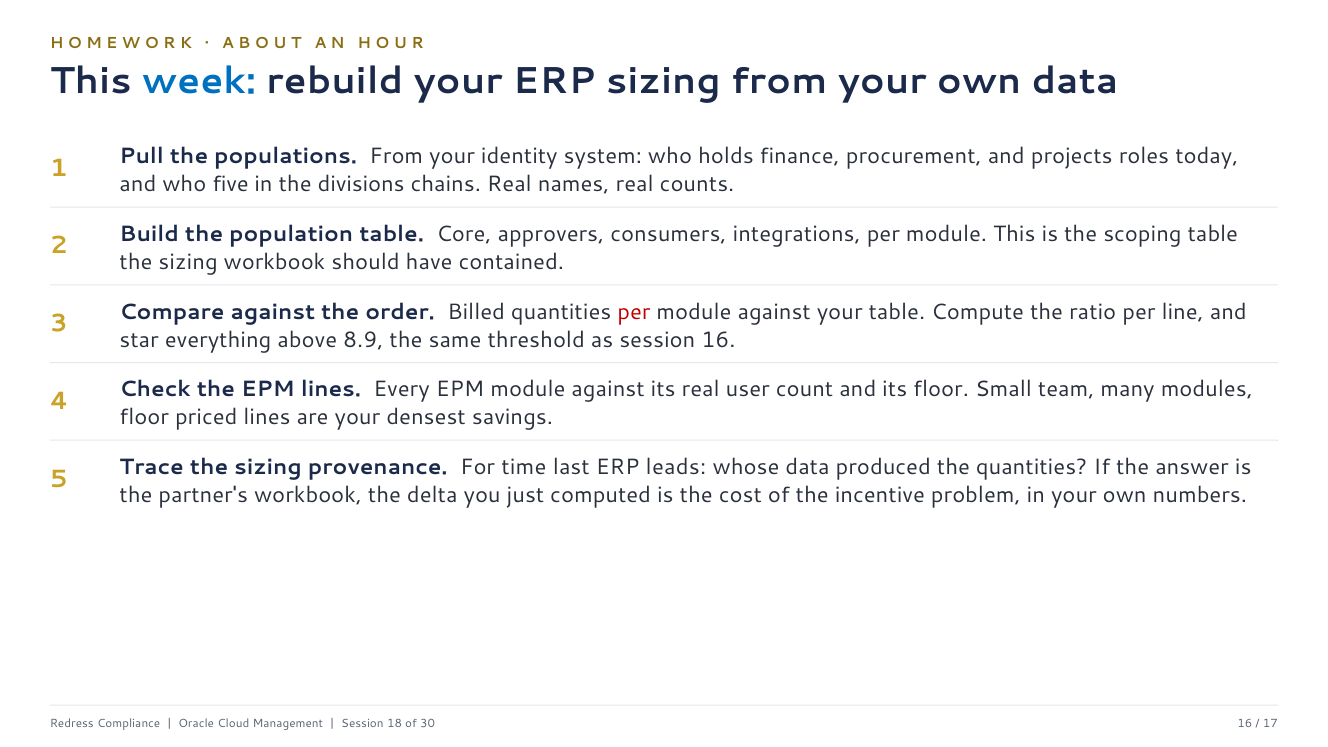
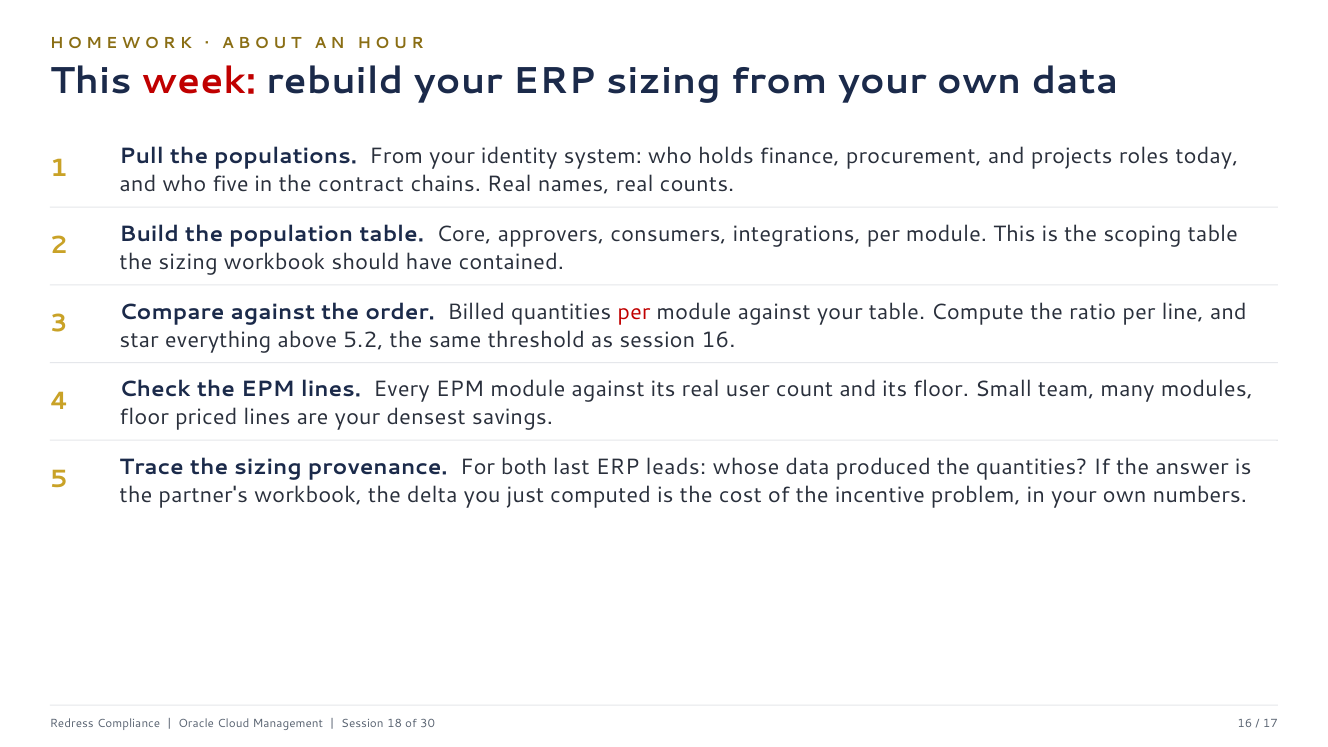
week colour: blue -> red
divisions: divisions -> contract
8.9: 8.9 -> 5.2
time: time -> both
